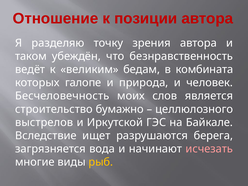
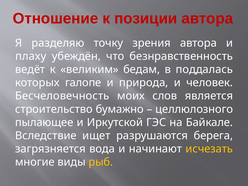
таком: таком -> плаху
комбината: комбината -> поддалась
выстрелов: выстрелов -> пылающее
исчезать colour: pink -> yellow
